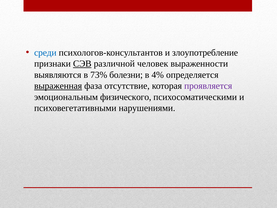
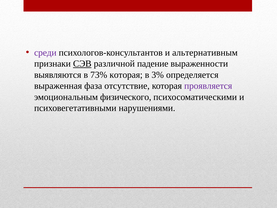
среди colour: blue -> purple
злоупотребление: злоупотребление -> альтернативным
человек: человек -> падение
73% болезни: болезни -> которая
4%: 4% -> 3%
выраженная underline: present -> none
